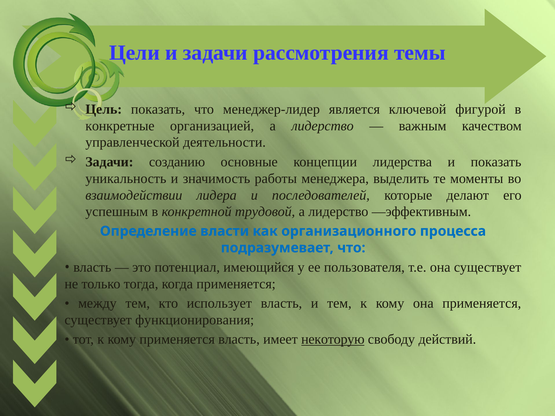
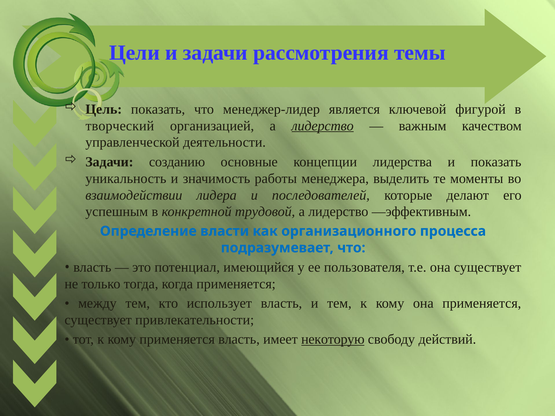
конкретные: конкретные -> творческий
лидерство at (323, 126) underline: none -> present
функционирования: функционирования -> привлекательности
